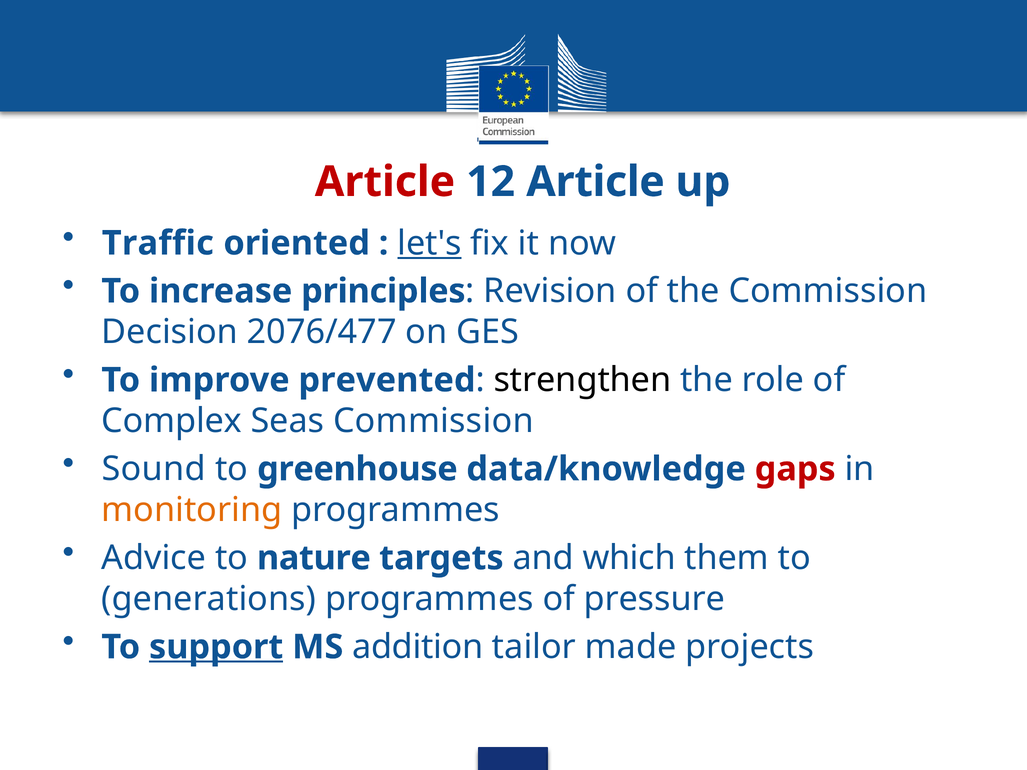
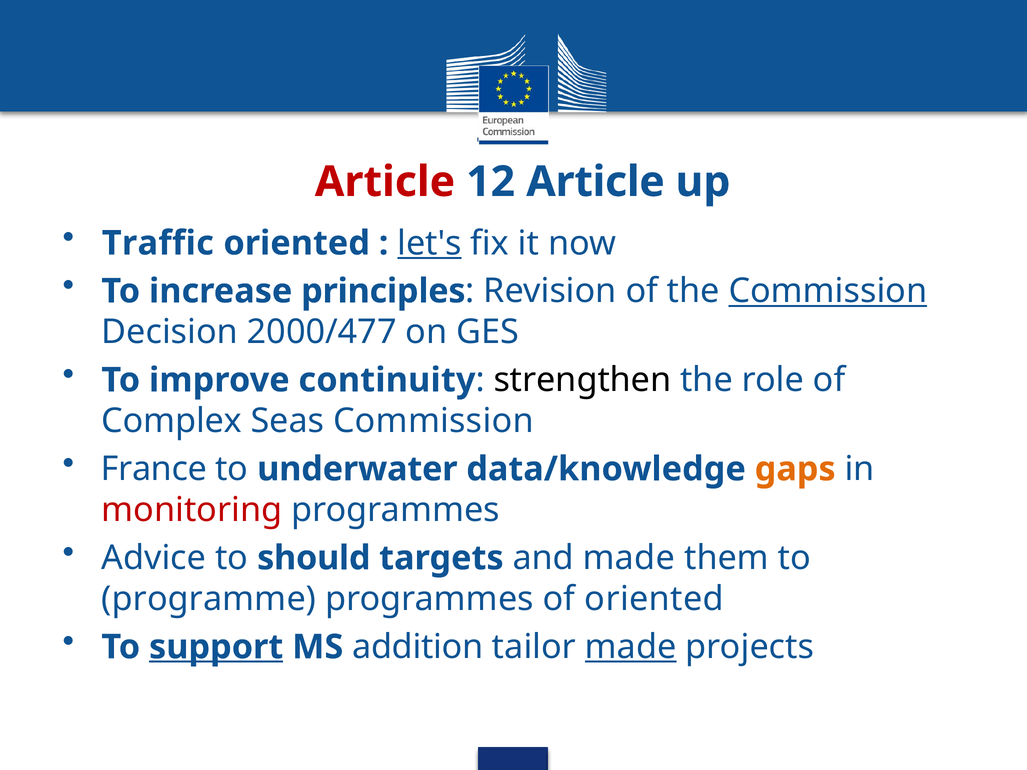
Commission at (828, 291) underline: none -> present
2076/477: 2076/477 -> 2000/477
prevented: prevented -> continuity
Sound: Sound -> France
greenhouse: greenhouse -> underwater
gaps colour: red -> orange
monitoring colour: orange -> red
nature: nature -> should
and which: which -> made
generations: generations -> programme
of pressure: pressure -> oriented
made at (631, 647) underline: none -> present
